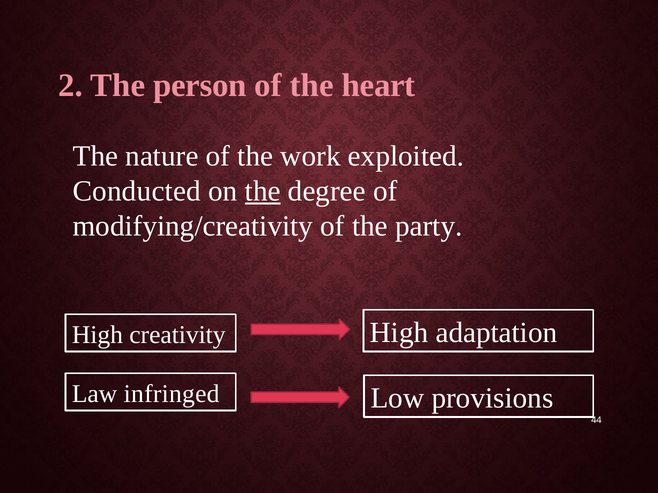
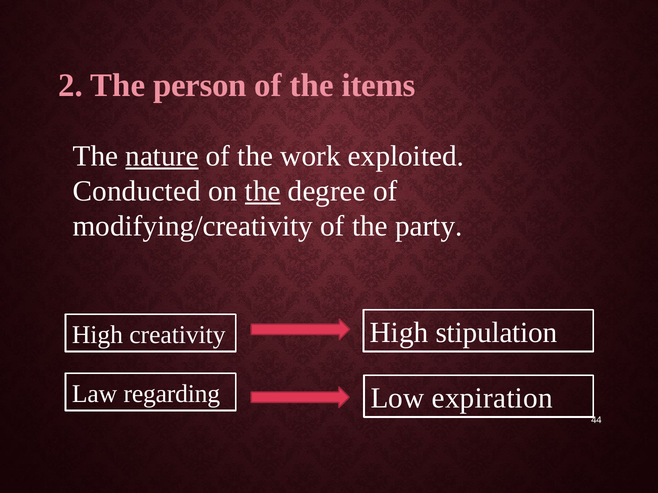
heart: heart -> items
nature underline: none -> present
adaptation: adaptation -> stipulation
infringed: infringed -> regarding
provisions: provisions -> expiration
